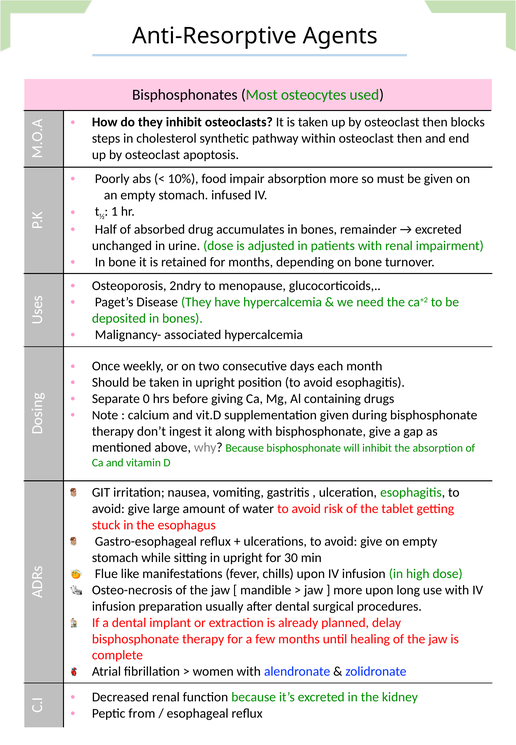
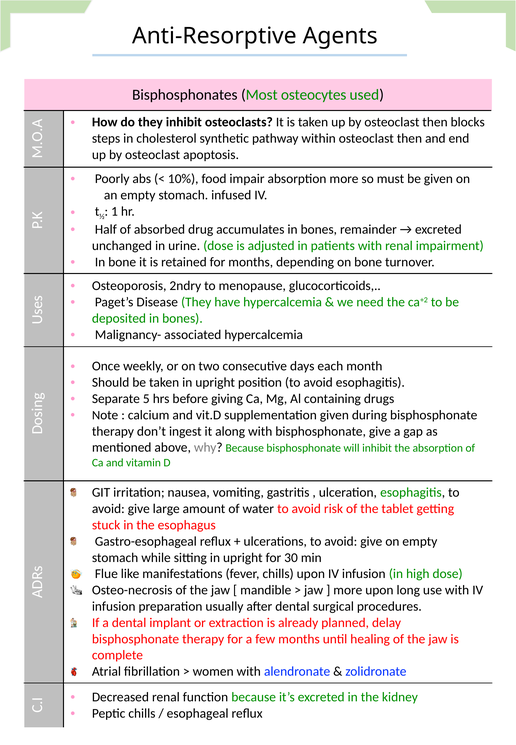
0: 0 -> 5
Peptic from: from -> chills
